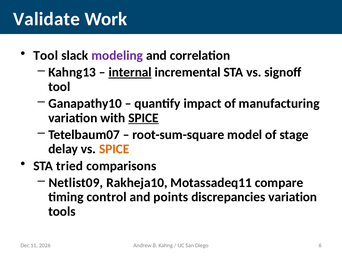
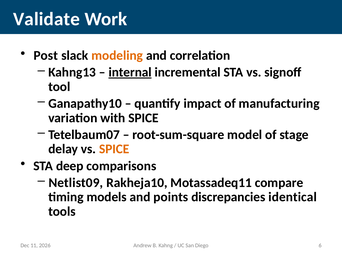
Tool at (46, 55): Tool -> Post
modeling colour: purple -> orange
SPICE at (143, 118) underline: present -> none
tried: tried -> deep
control: control -> models
discrepancies variation: variation -> identical
